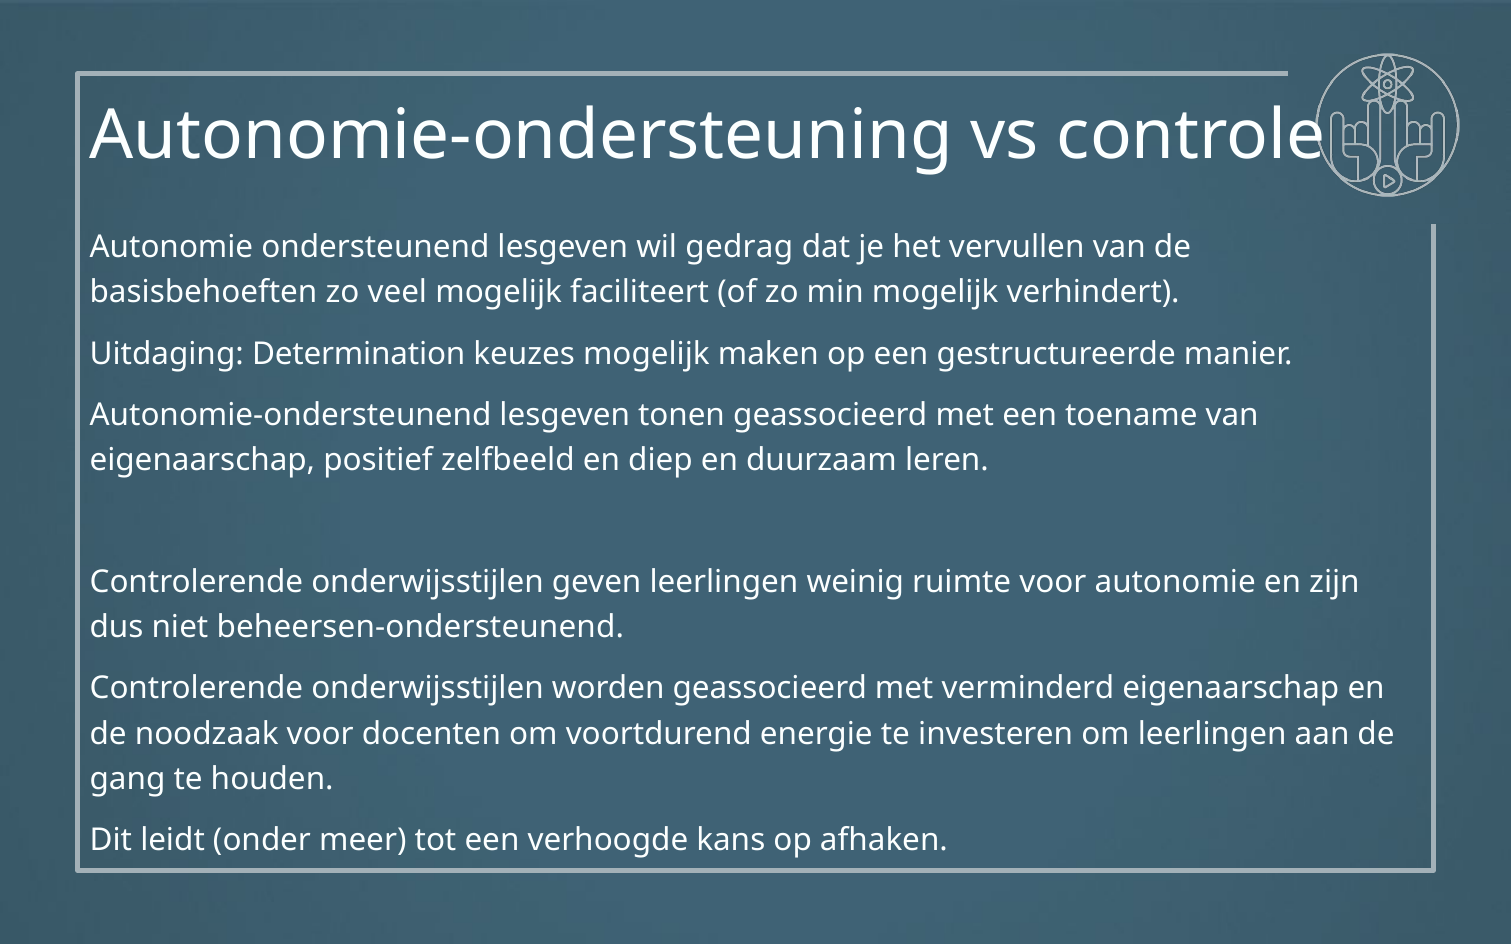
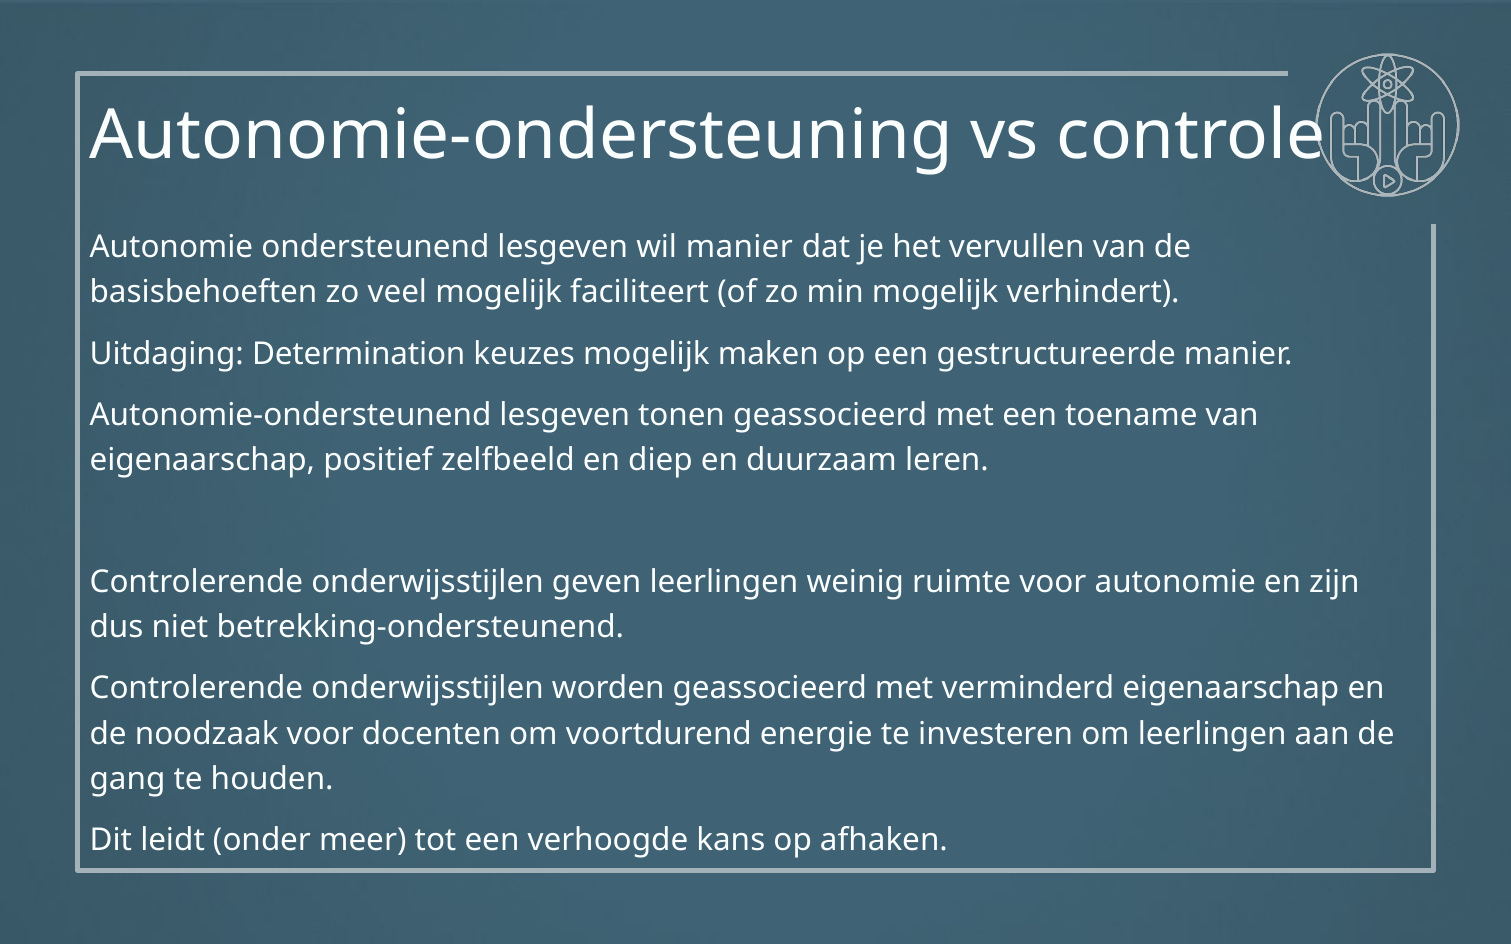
wil gedrag: gedrag -> manier
beheersen-ondersteunend: beheersen-ondersteunend -> betrekking-ondersteunend
